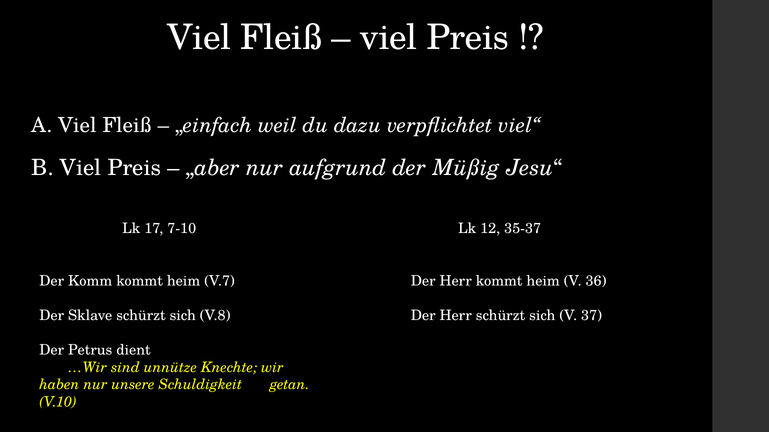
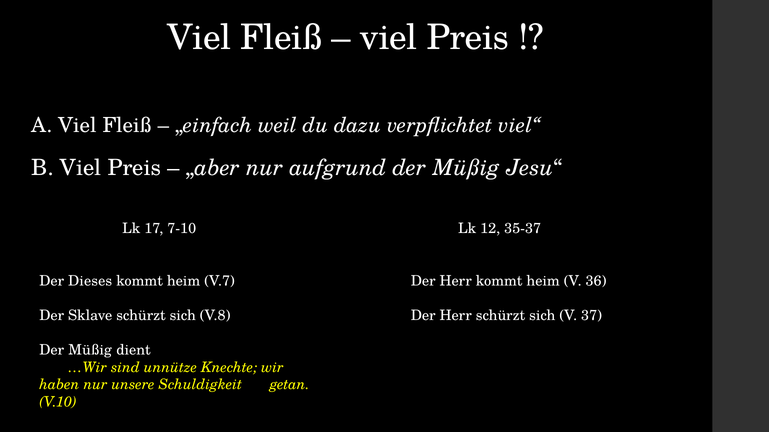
Komm: Komm -> Dieses
Petrus at (90, 350): Petrus -> Müßig
